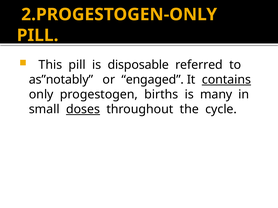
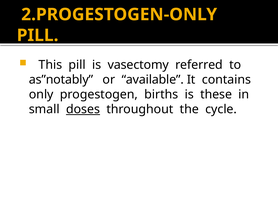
disposable: disposable -> vasectomy
engaged: engaged -> available
contains underline: present -> none
many: many -> these
